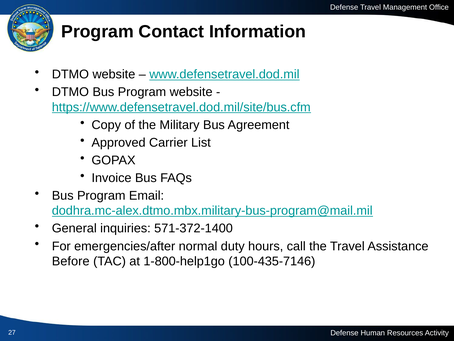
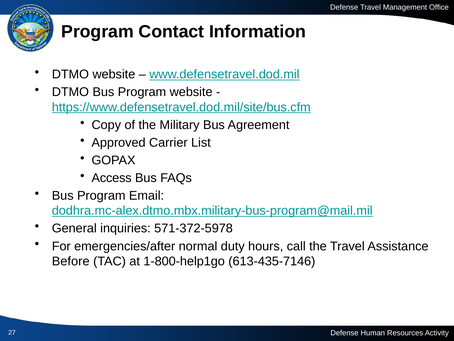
Invoice: Invoice -> Access
571-372-1400: 571-372-1400 -> 571-372-5978
100-435-7146: 100-435-7146 -> 613-435-7146
